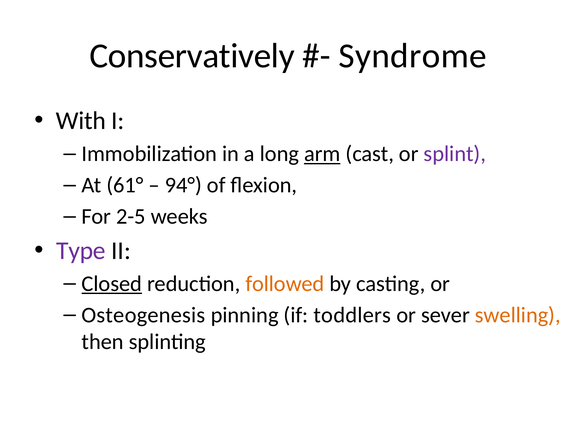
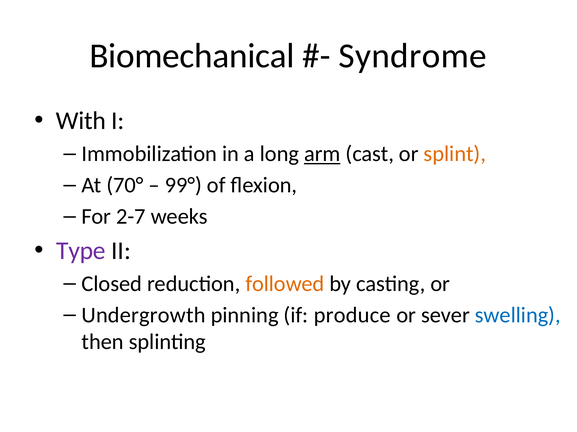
Conservatively: Conservatively -> Biomechanical
splint colour: purple -> orange
61°: 61° -> 70°
94°: 94° -> 99°
2-5: 2-5 -> 2-7
Closed underline: present -> none
Osteogenesis: Osteogenesis -> Undergrowth
toddlers: toddlers -> produce
swelling colour: orange -> blue
